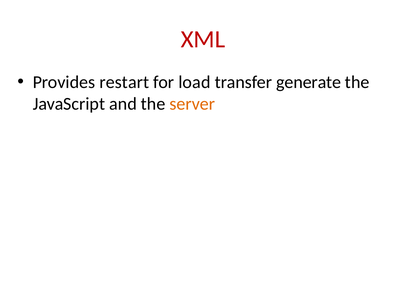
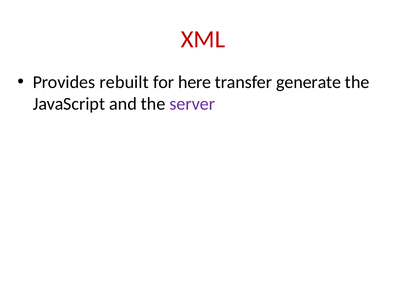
restart: restart -> rebuilt
load: load -> here
server colour: orange -> purple
